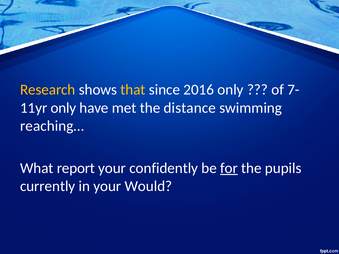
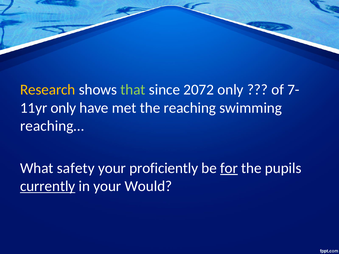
that colour: yellow -> light green
2016: 2016 -> 2072
distance: distance -> reaching
report: report -> safety
confidently: confidently -> proficiently
currently underline: none -> present
